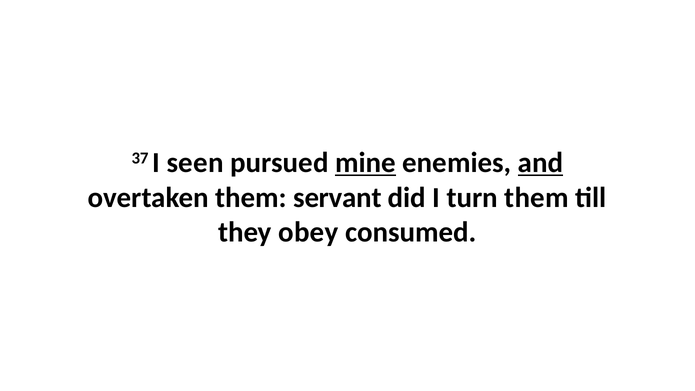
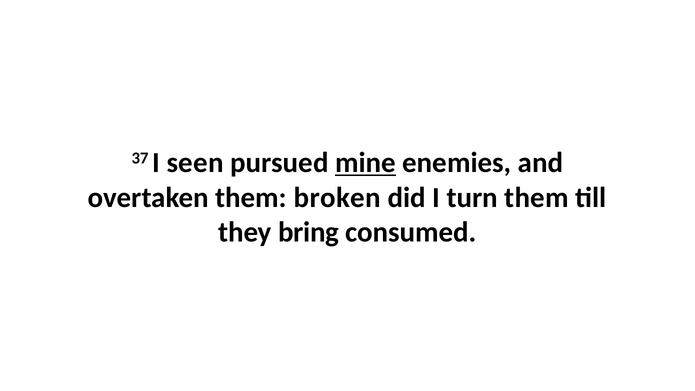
and underline: present -> none
servant: servant -> broken
obey: obey -> bring
